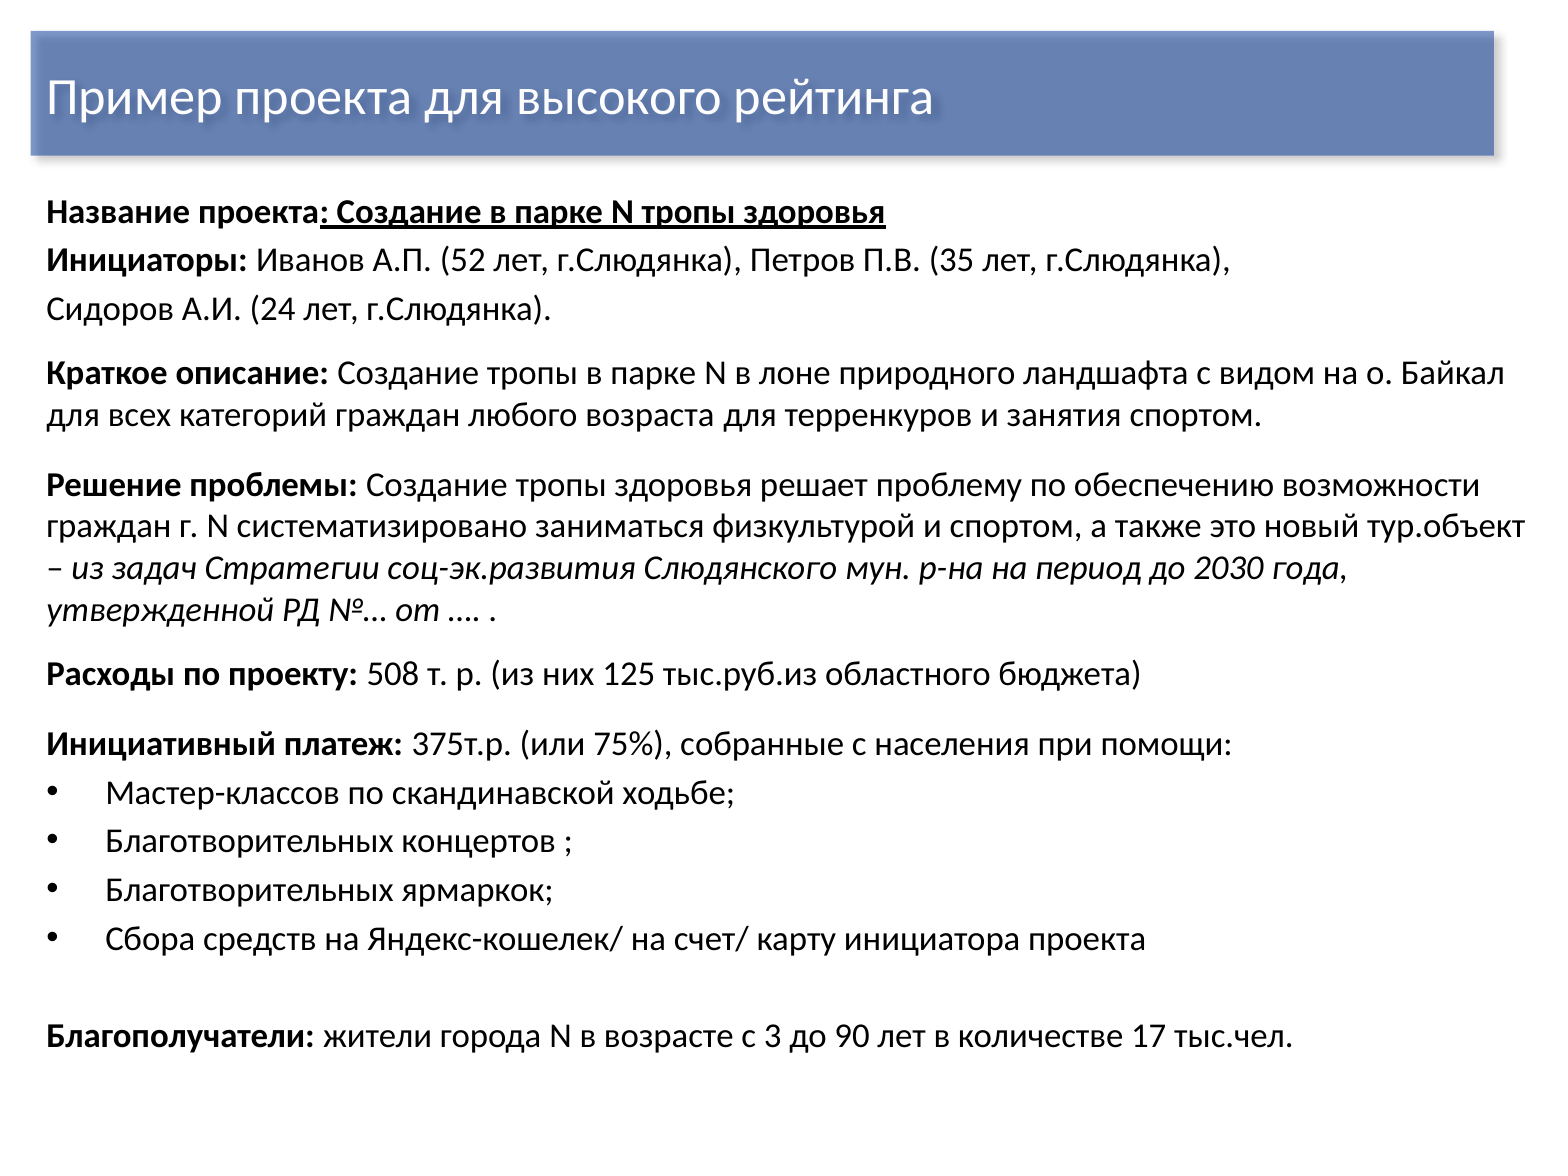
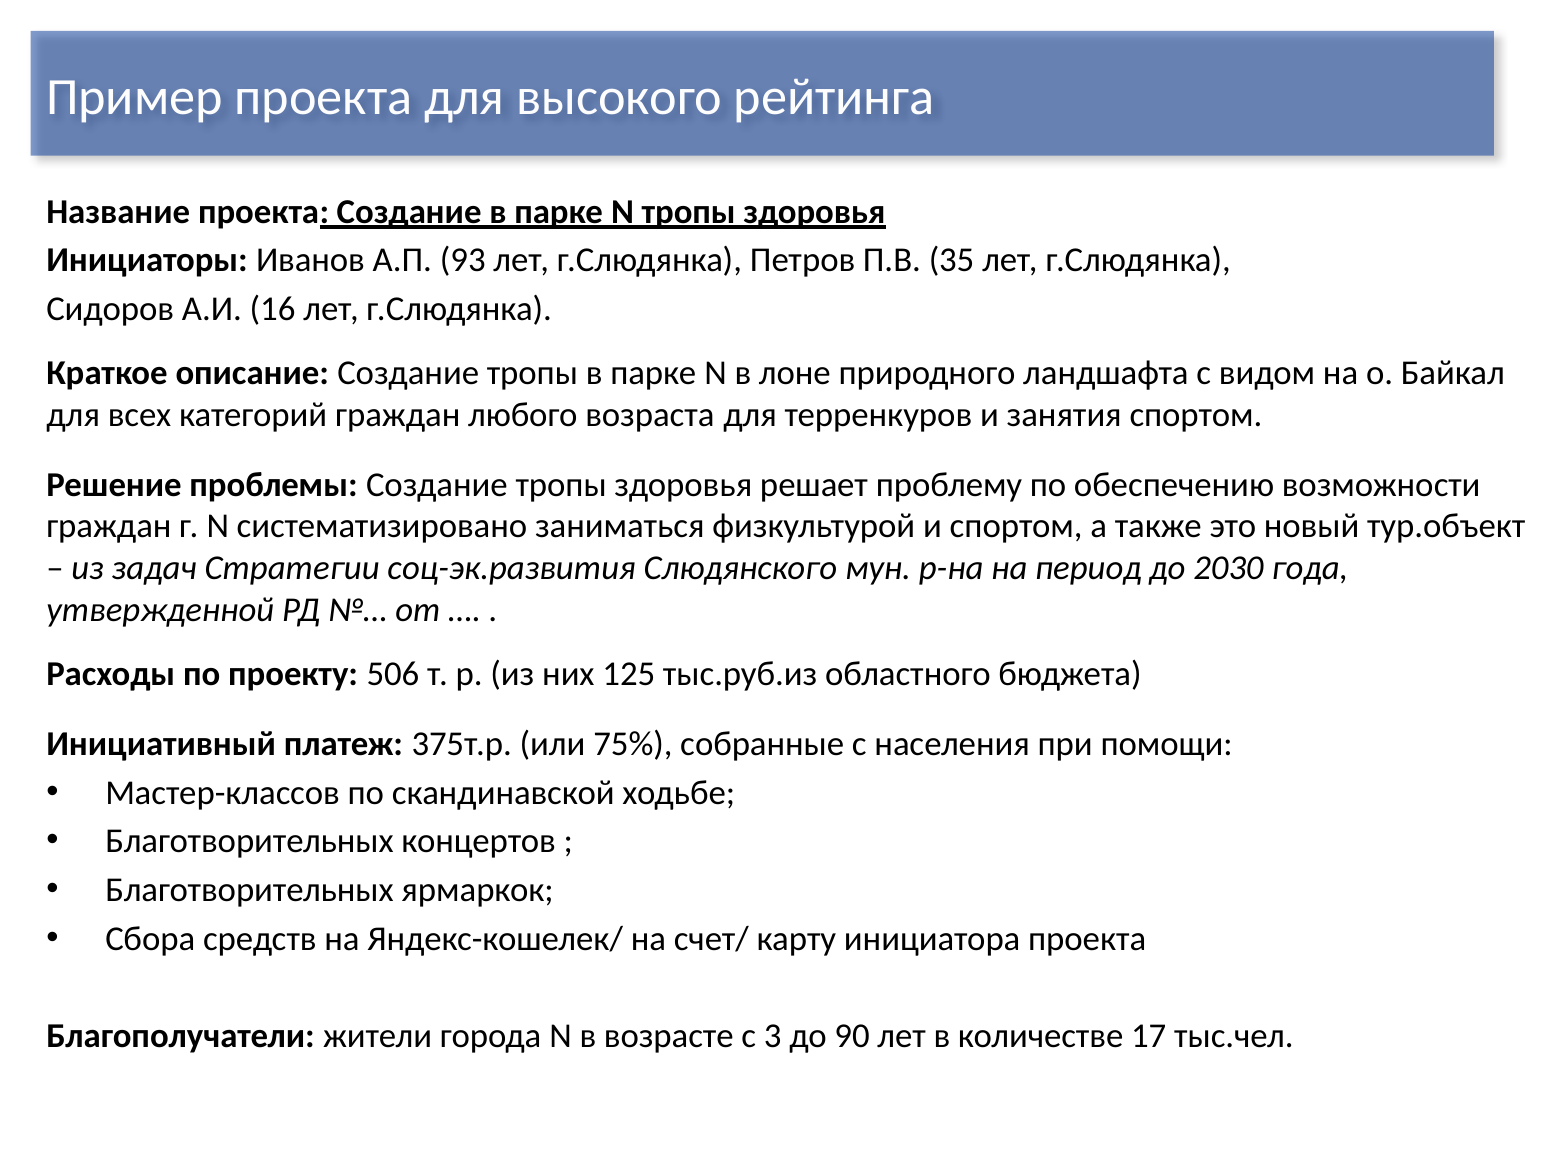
52: 52 -> 93
24: 24 -> 16
508: 508 -> 506
